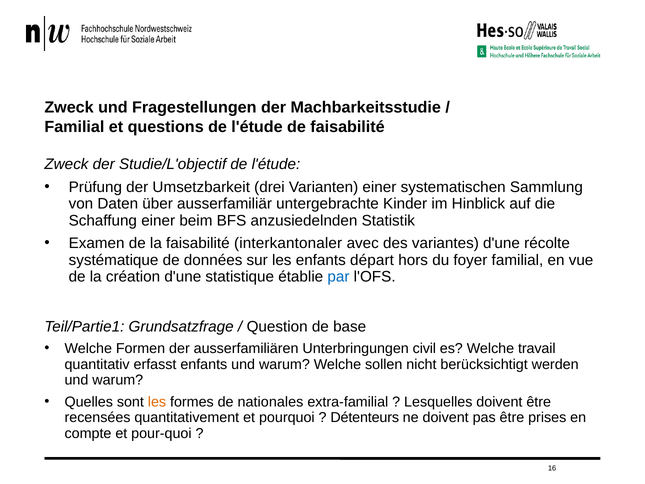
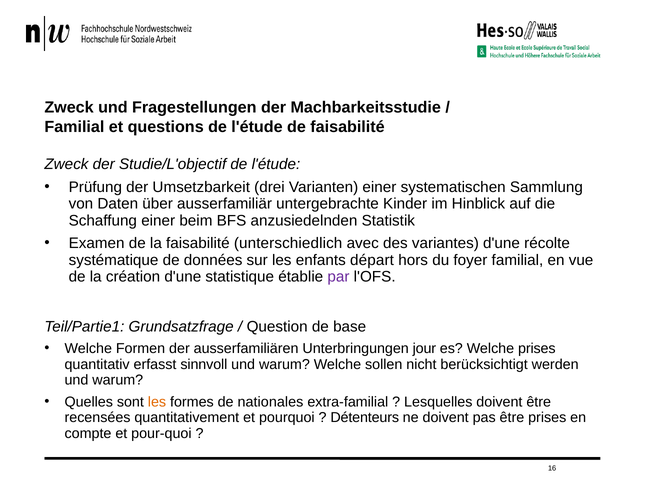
interkantonaler: interkantonaler -> unterschiedlich
par colour: blue -> purple
civil: civil -> jour
Welche travail: travail -> prises
erfasst enfants: enfants -> sinnvoll
